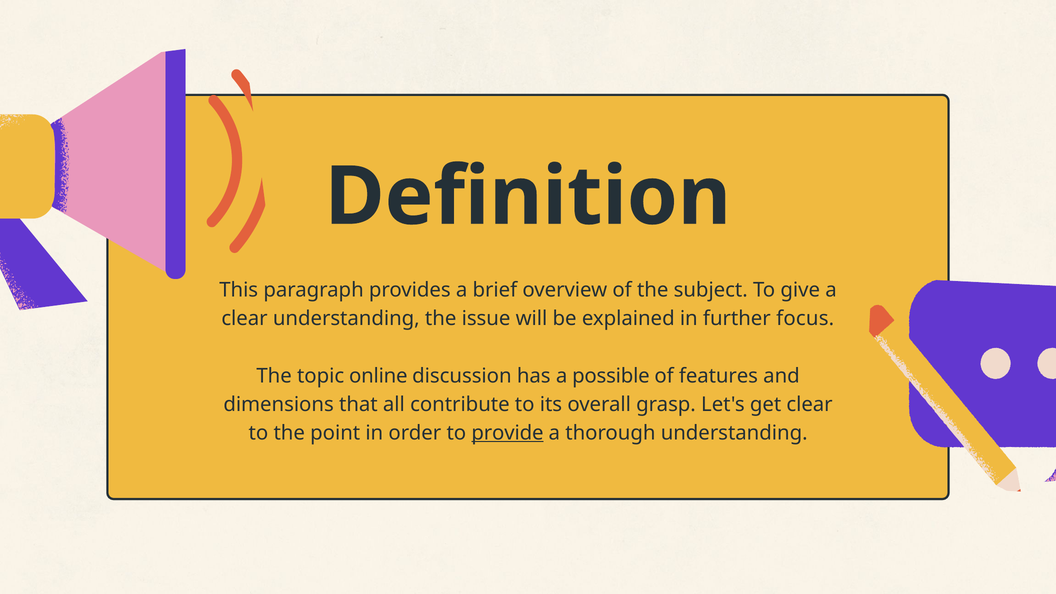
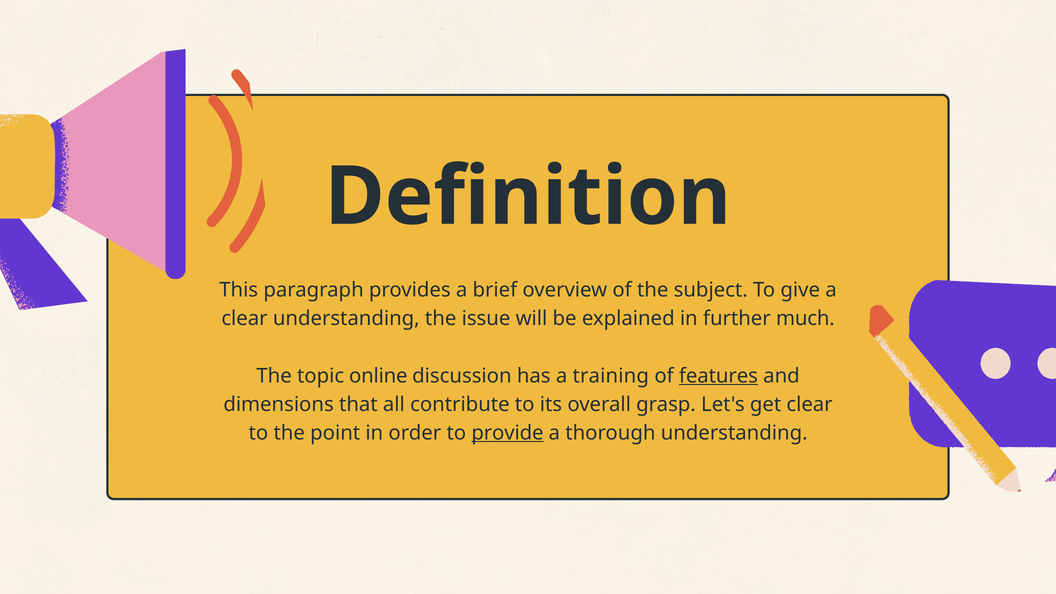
focus: focus -> much
possible: possible -> training
features underline: none -> present
